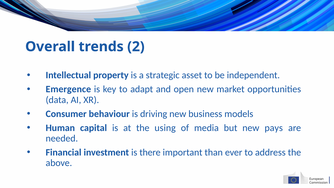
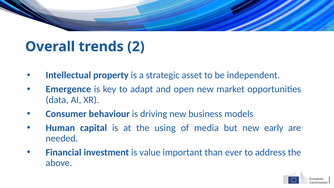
pays: pays -> early
there: there -> value
